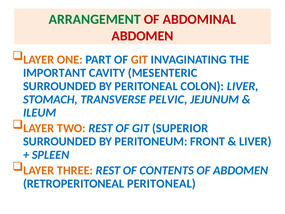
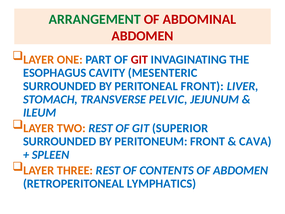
GIT at (139, 60) colour: orange -> red
IMPORTANT: IMPORTANT -> ESOPHAGUS
PERITONEAL COLON: COLON -> FRONT
LIVER at (255, 141): LIVER -> CAVA
RETROPERITONEAL PERITONEAL: PERITONEAL -> LYMPHATICS
